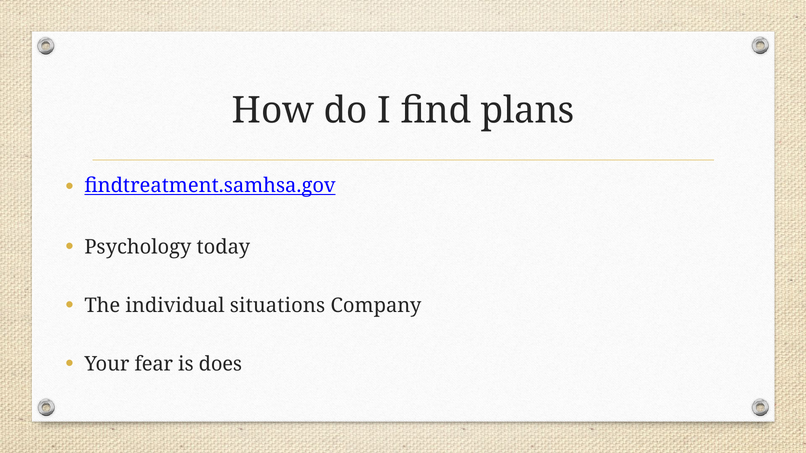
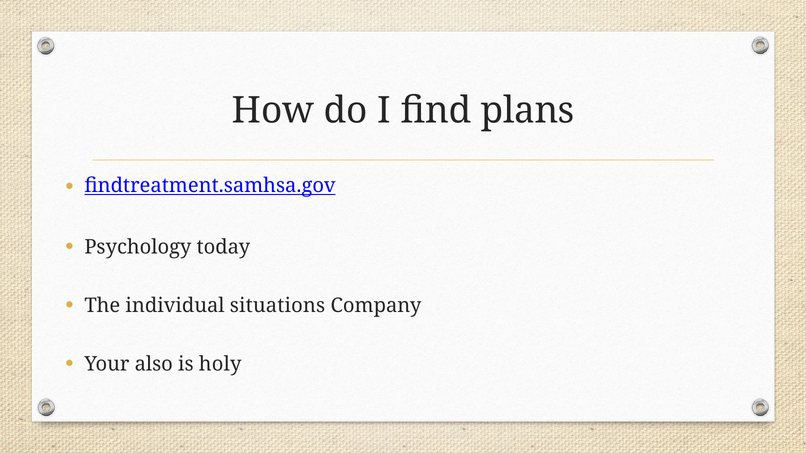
fear: fear -> also
does: does -> holy
